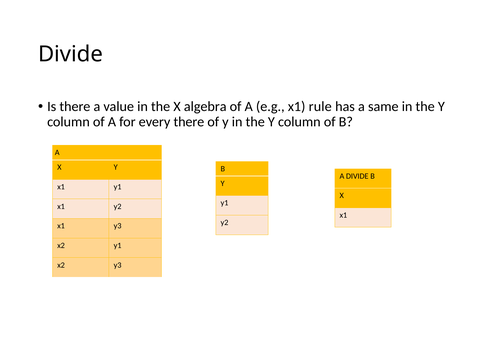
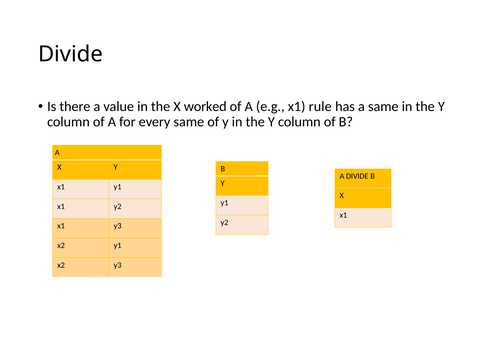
algebra: algebra -> worked
every there: there -> same
